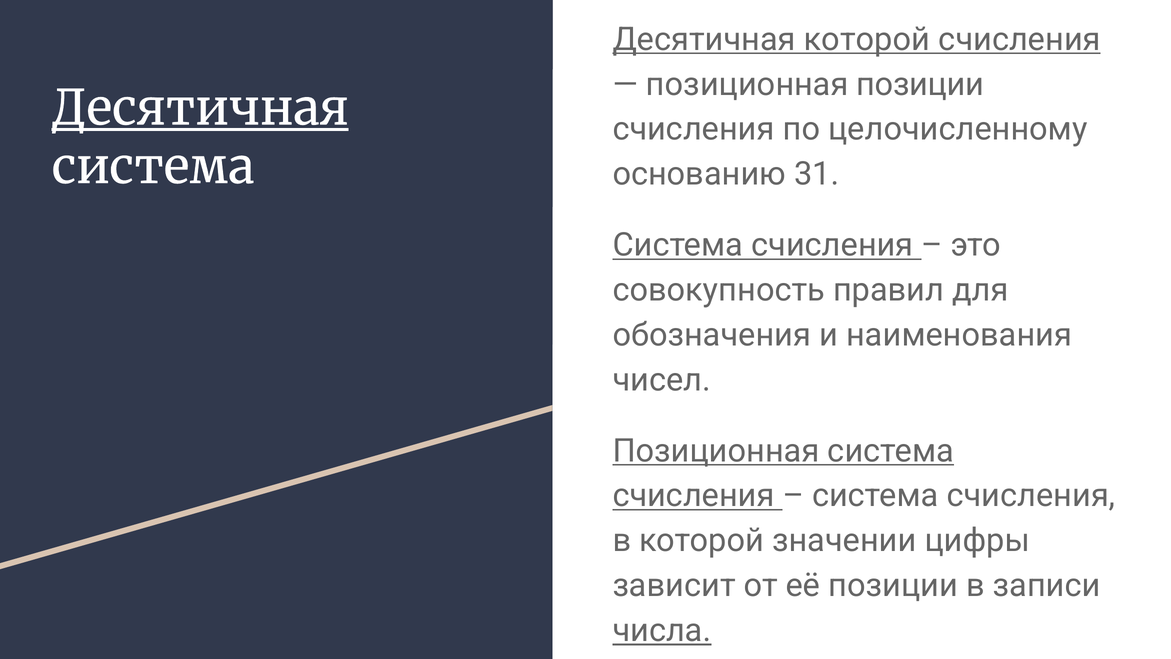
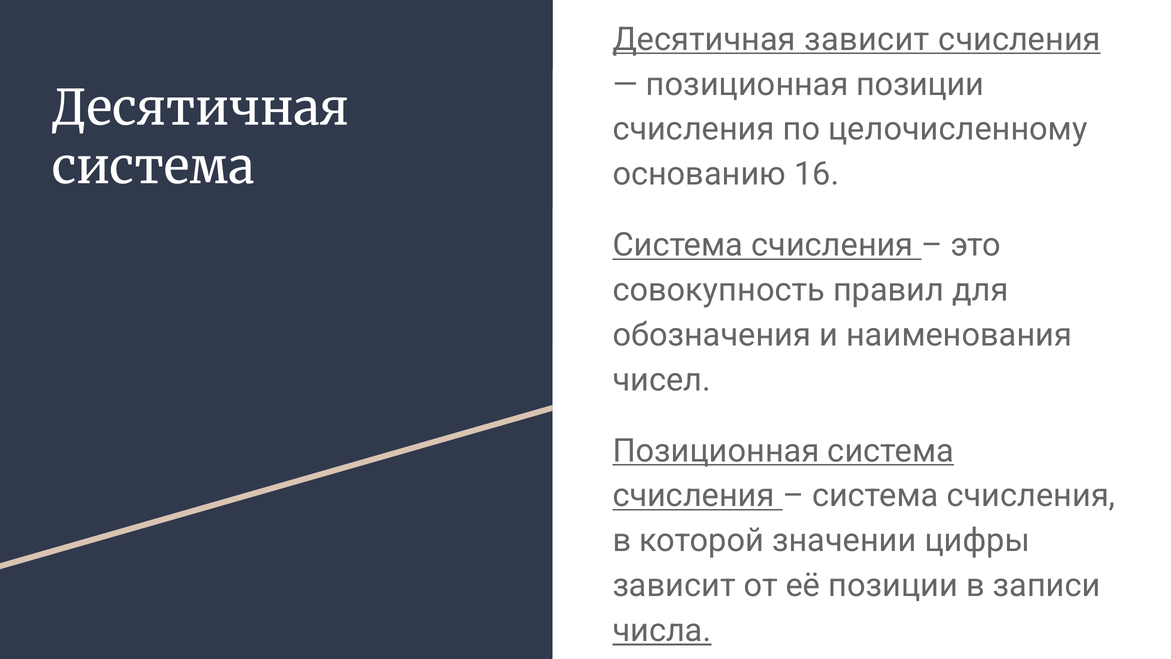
Десятичная которой: которой -> зависит
Десятичная at (200, 109) underline: present -> none
31: 31 -> 16
